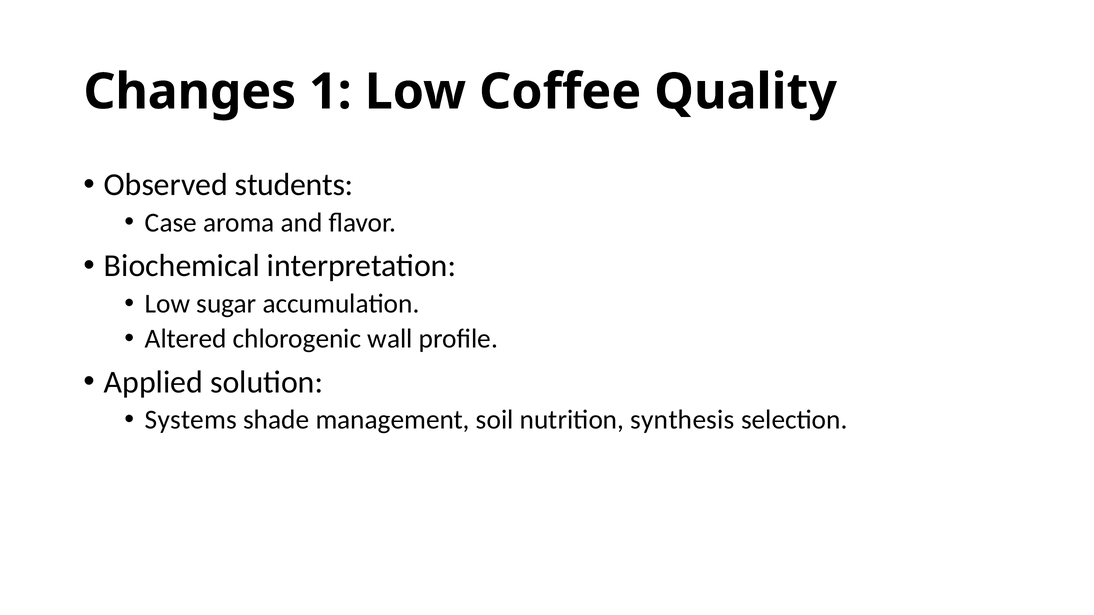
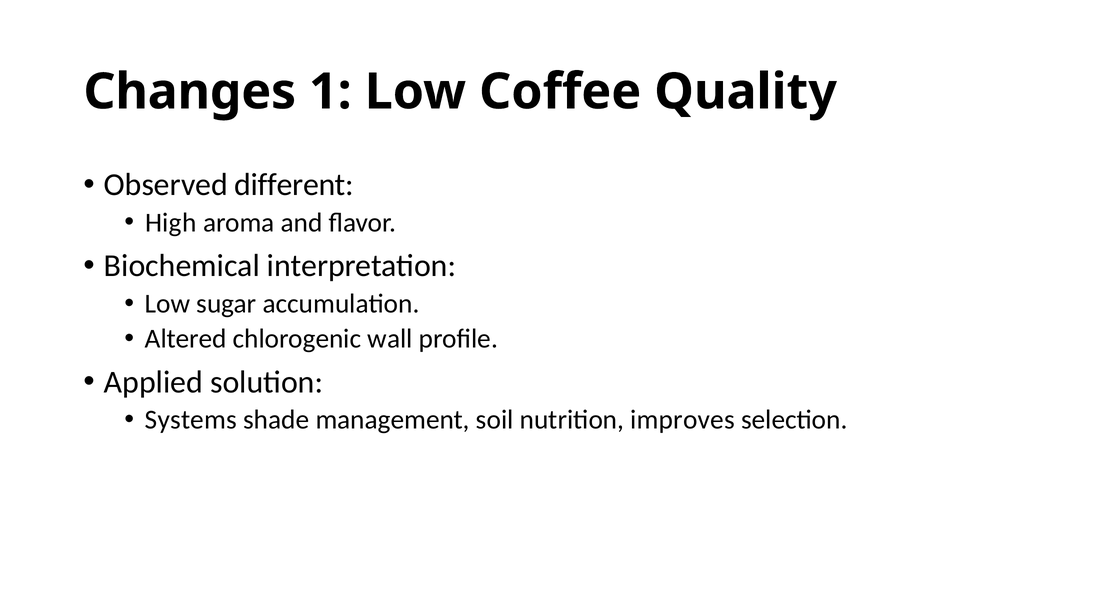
students: students -> different
Case: Case -> High
synthesis: synthesis -> improves
